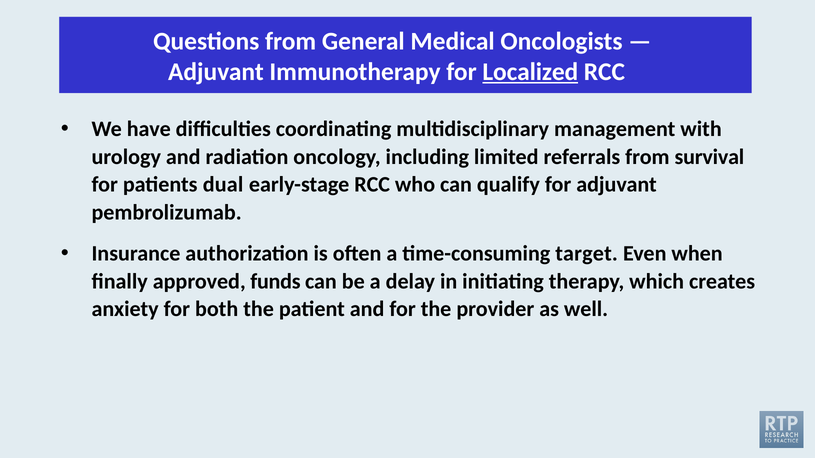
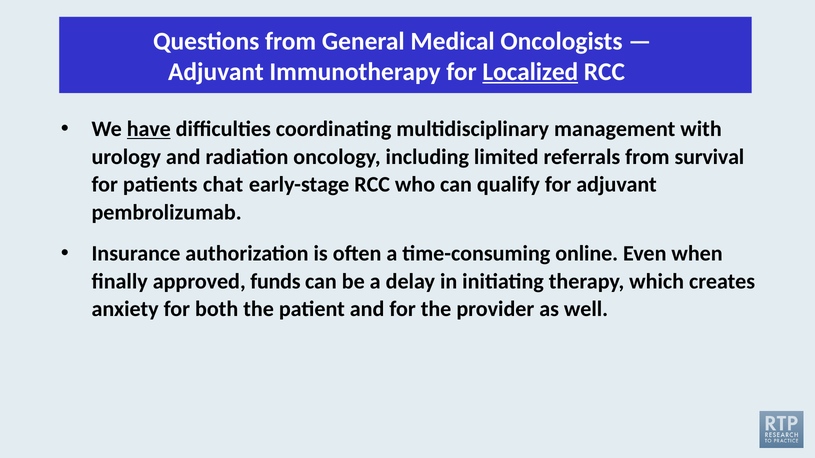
have underline: none -> present
dual: dual -> chat
target: target -> online
